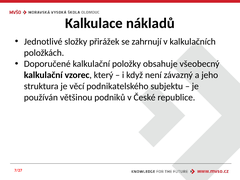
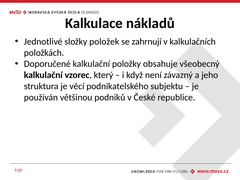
přirážek: přirážek -> položek
